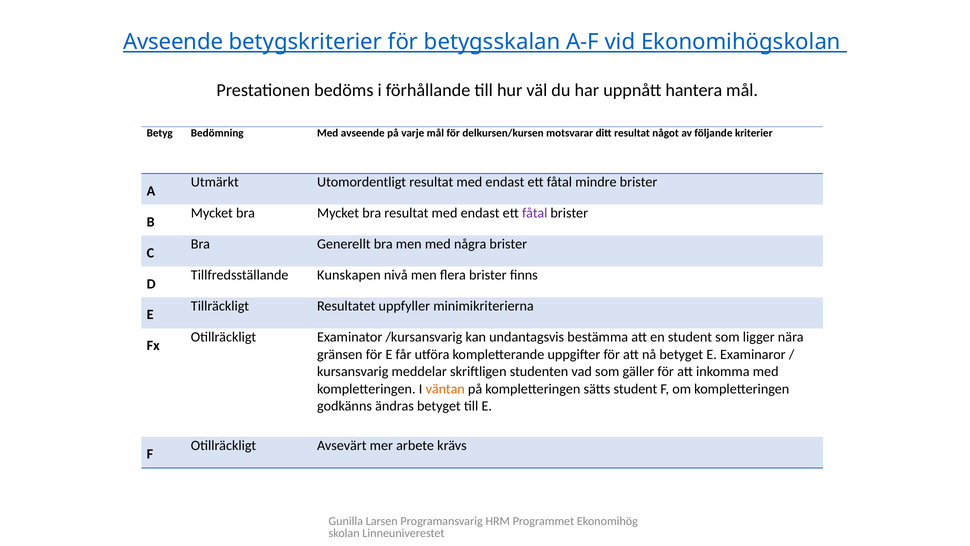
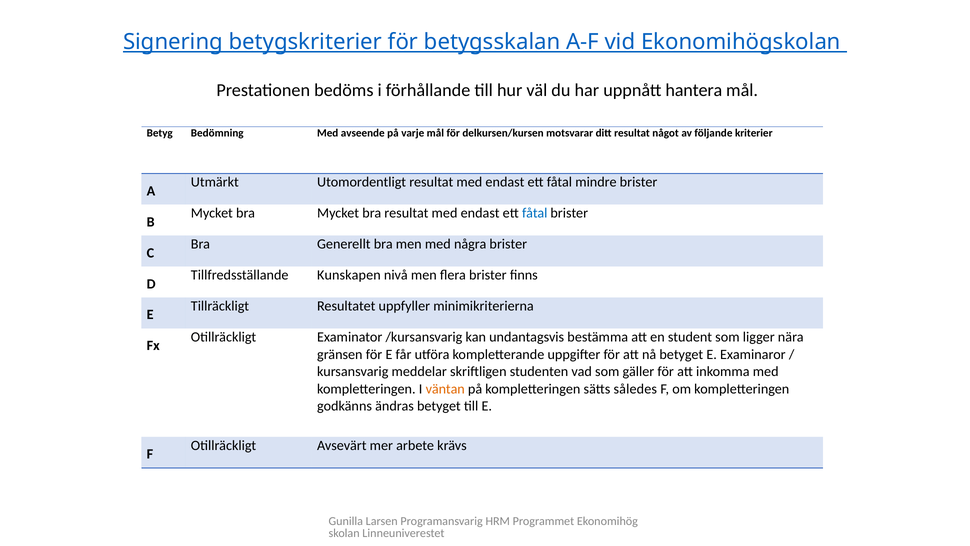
Avseende at (173, 42): Avseende -> Signering
fåtal at (535, 213) colour: purple -> blue
sätts student: student -> således
